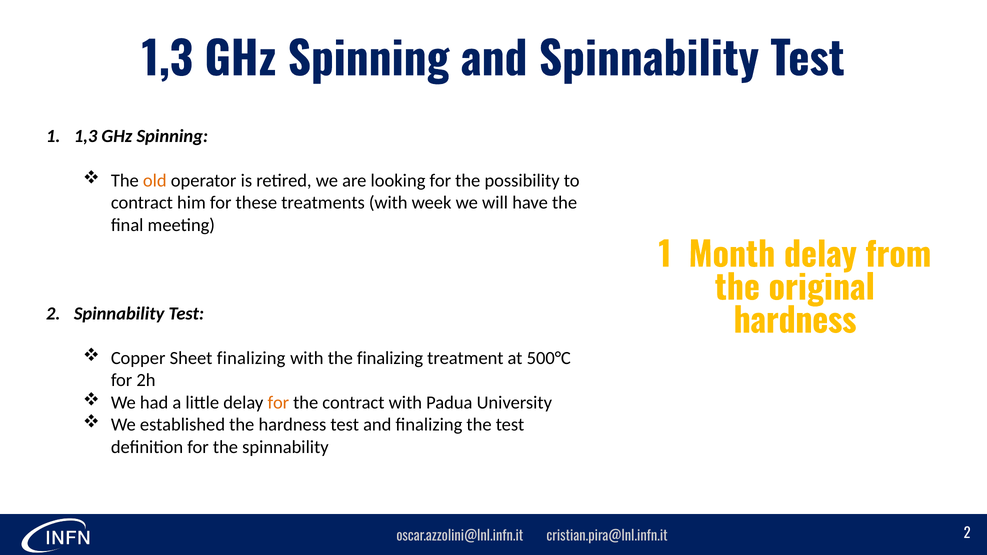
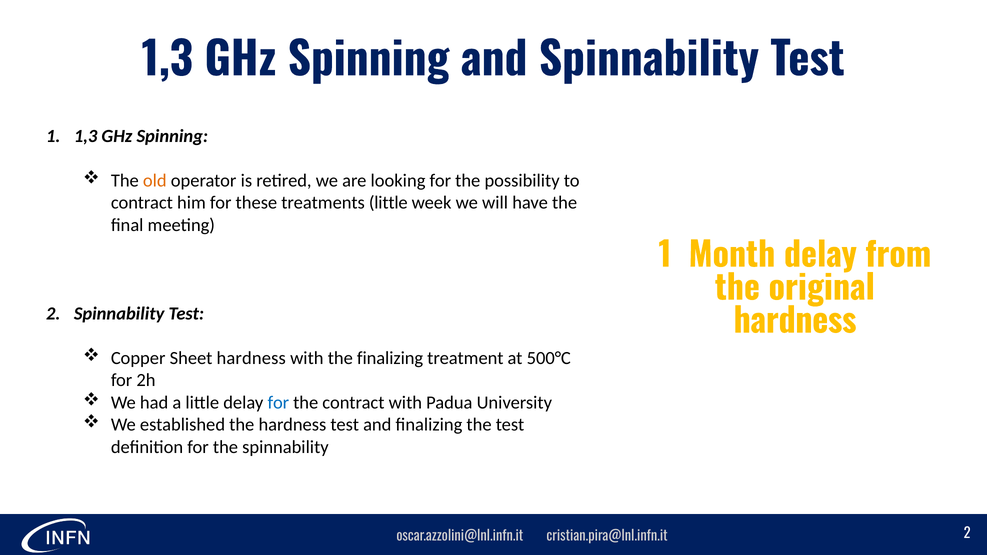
treatments with: with -> little
Sheet finalizing: finalizing -> hardness
for at (278, 403) colour: orange -> blue
